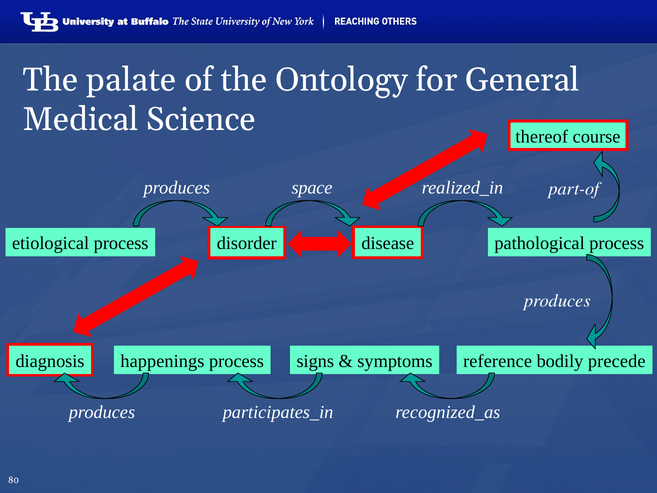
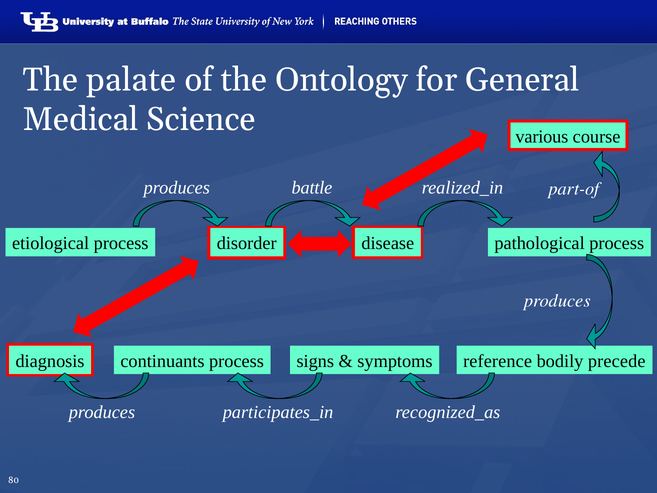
thereof: thereof -> various
space: space -> battle
happenings: happenings -> continuants
